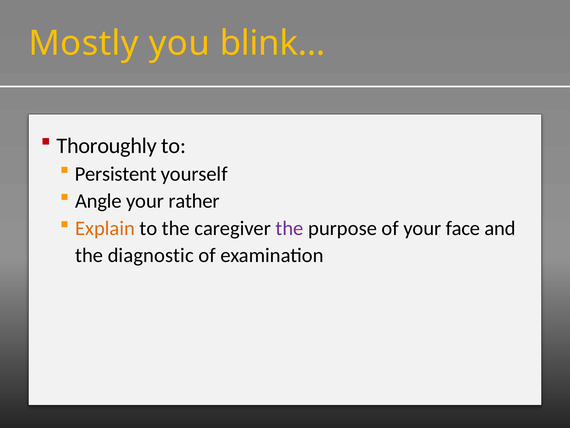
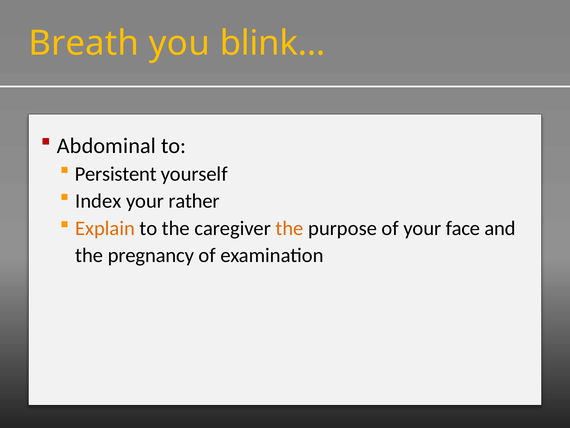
Mostly: Mostly -> Breath
Thoroughly: Thoroughly -> Abdominal
Angle: Angle -> Index
the at (290, 228) colour: purple -> orange
diagnostic: diagnostic -> pregnancy
